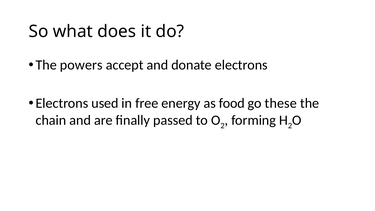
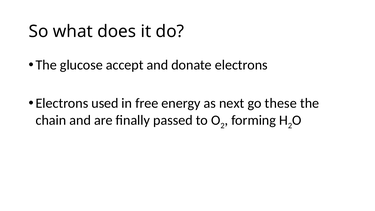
powers: powers -> glucose
food: food -> next
